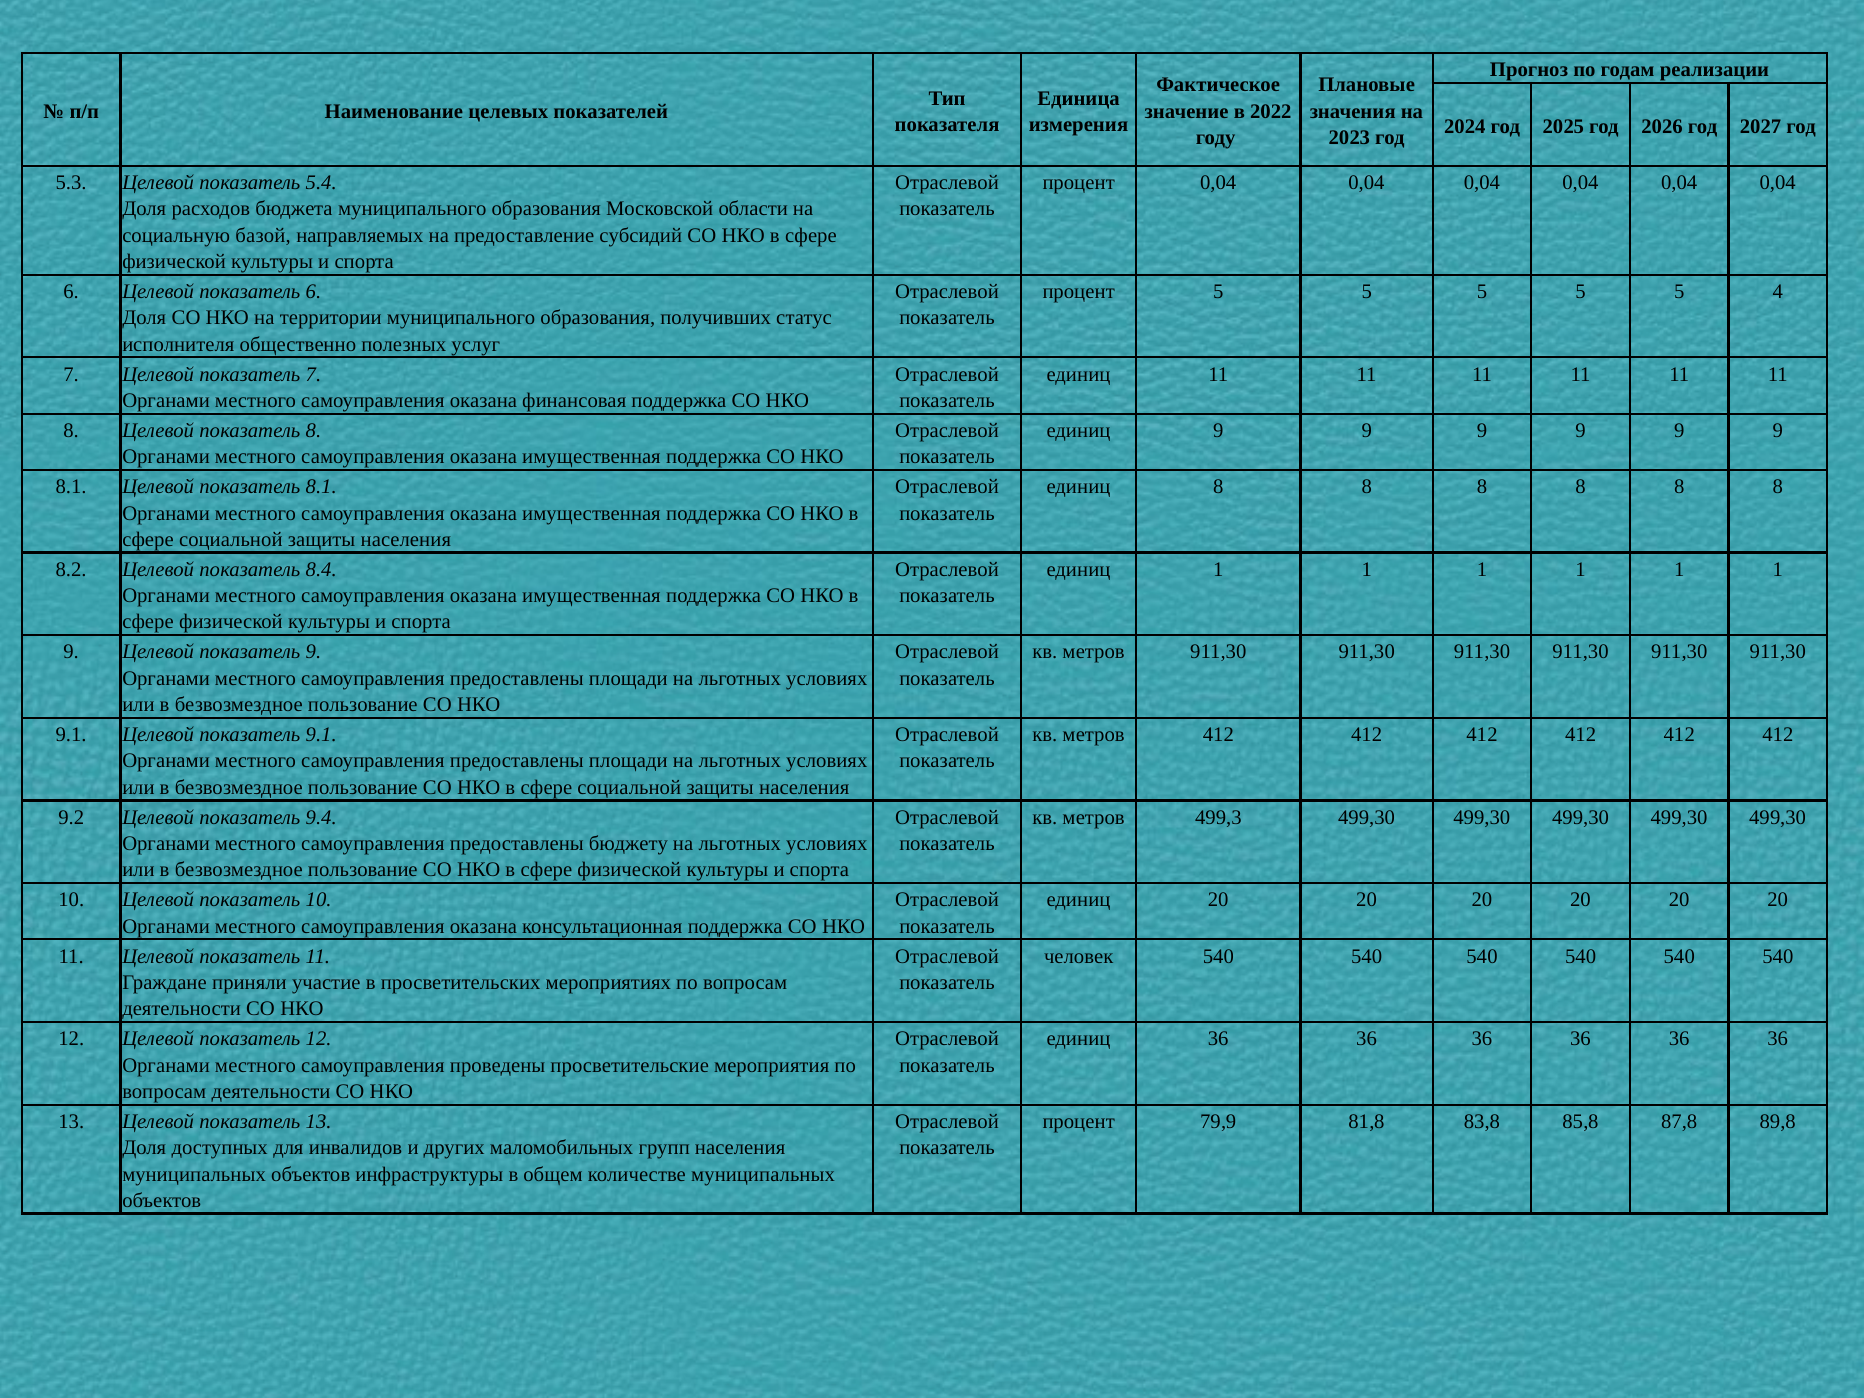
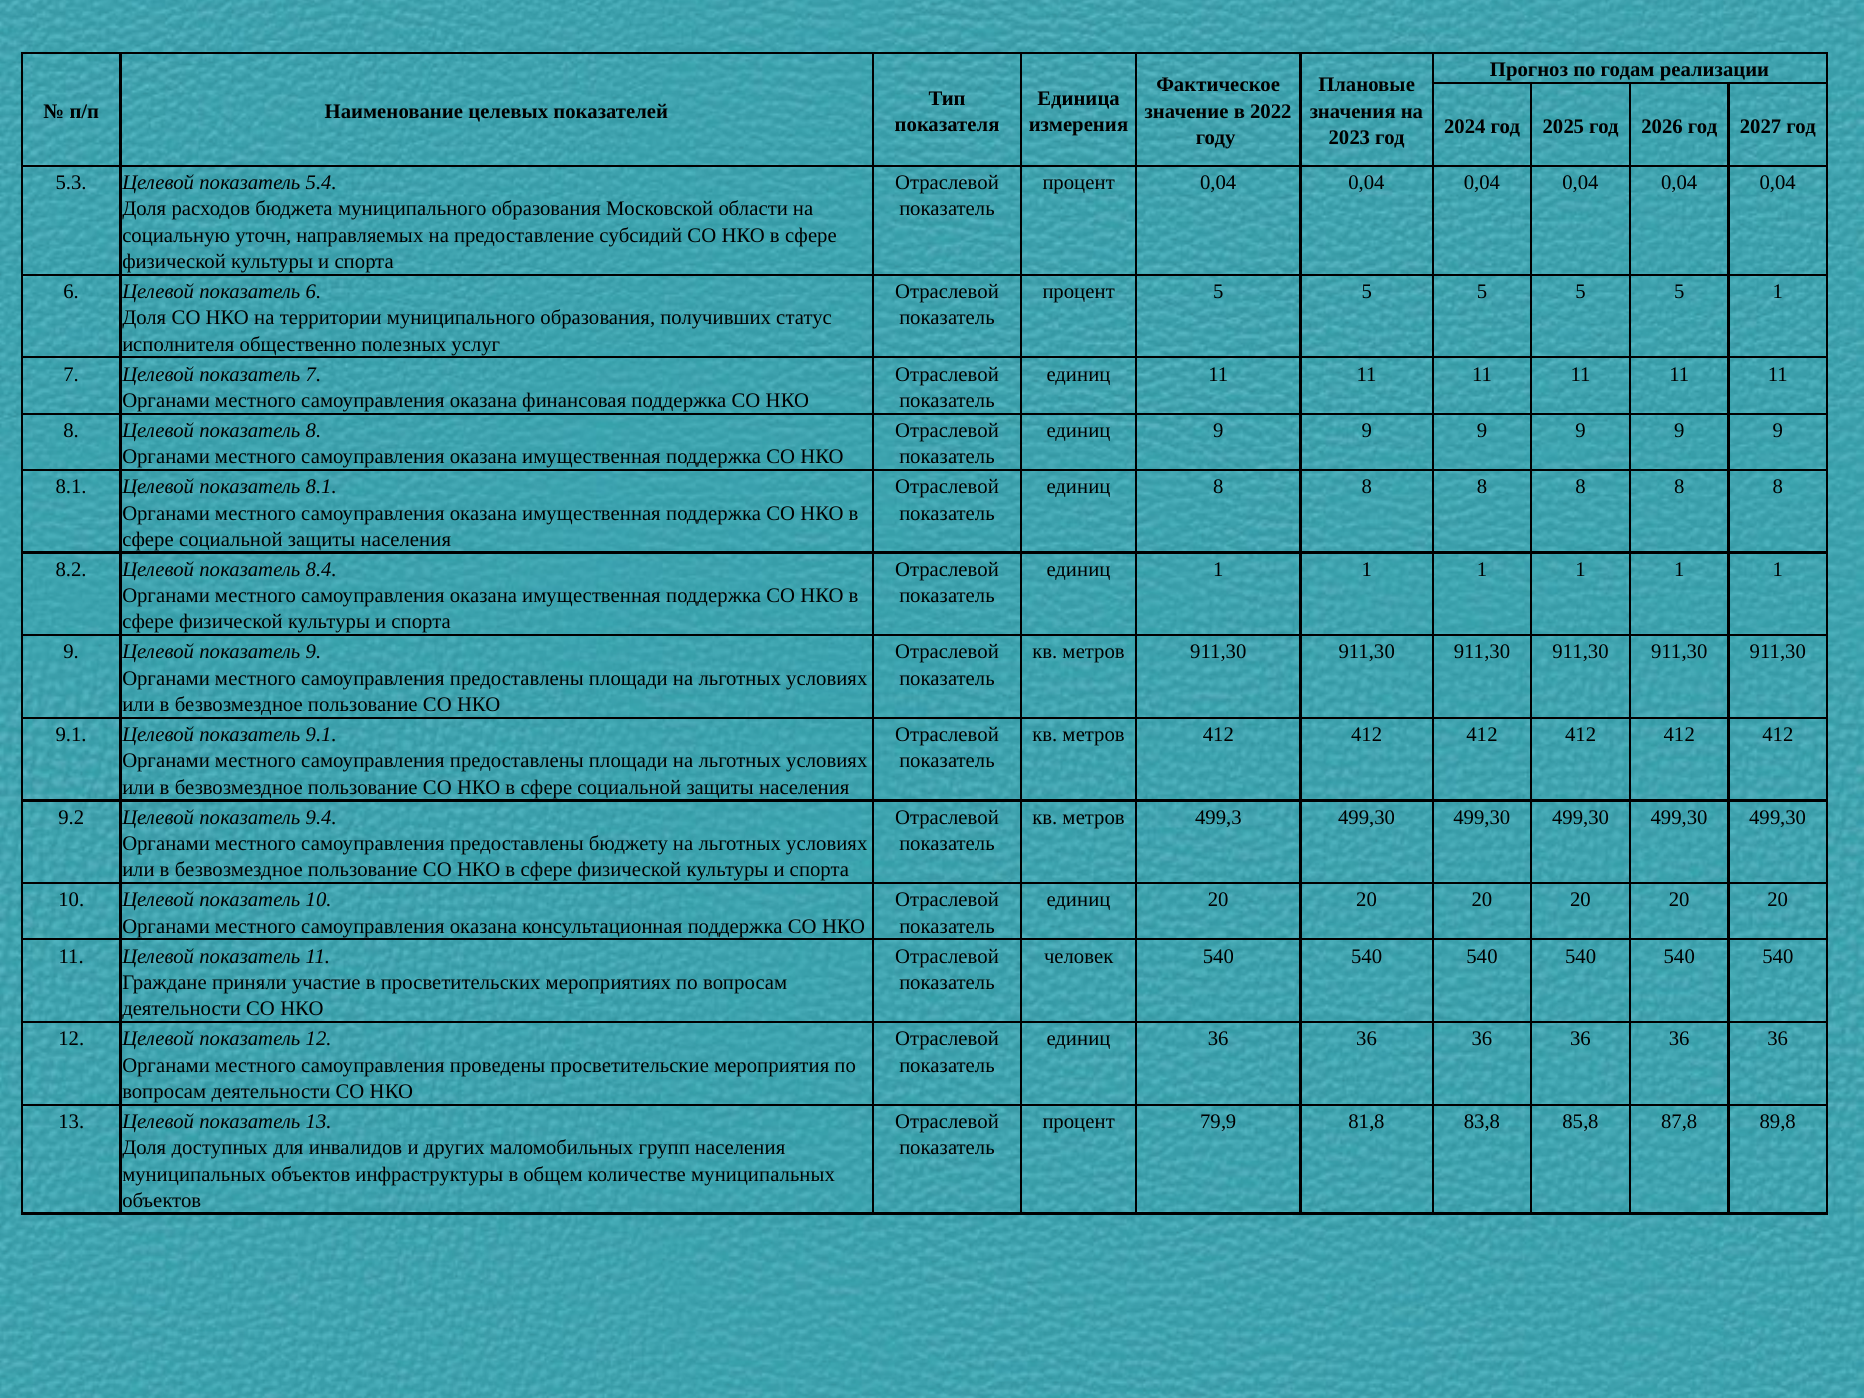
базой: базой -> уточн
5 4: 4 -> 1
